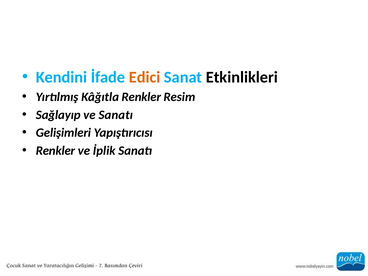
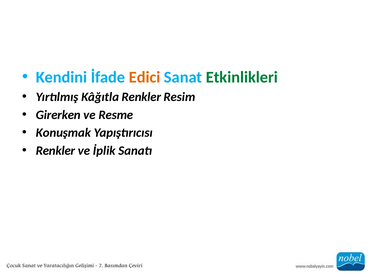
Etkinlikleri colour: black -> green
Sağlayıp: Sağlayıp -> Girerken
ve Sanatı: Sanatı -> Resme
Gelişimleri: Gelişimleri -> Konuşmak
